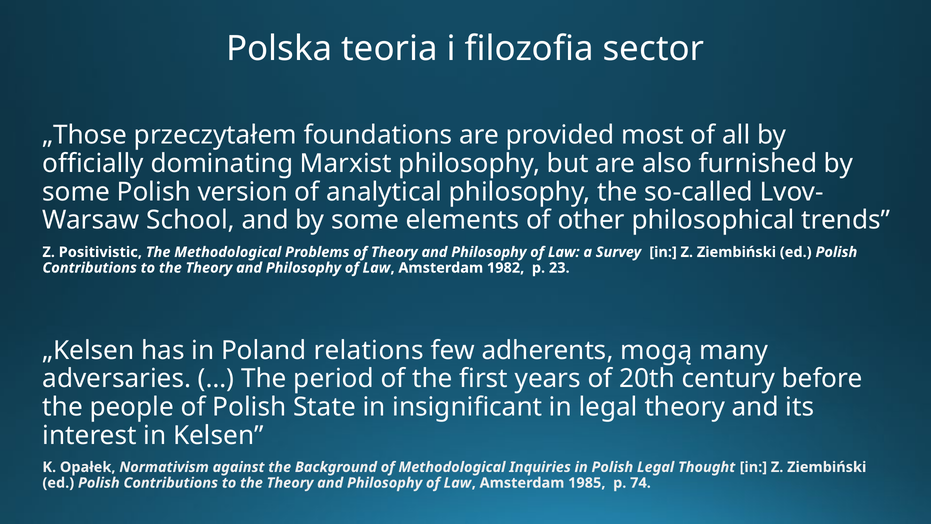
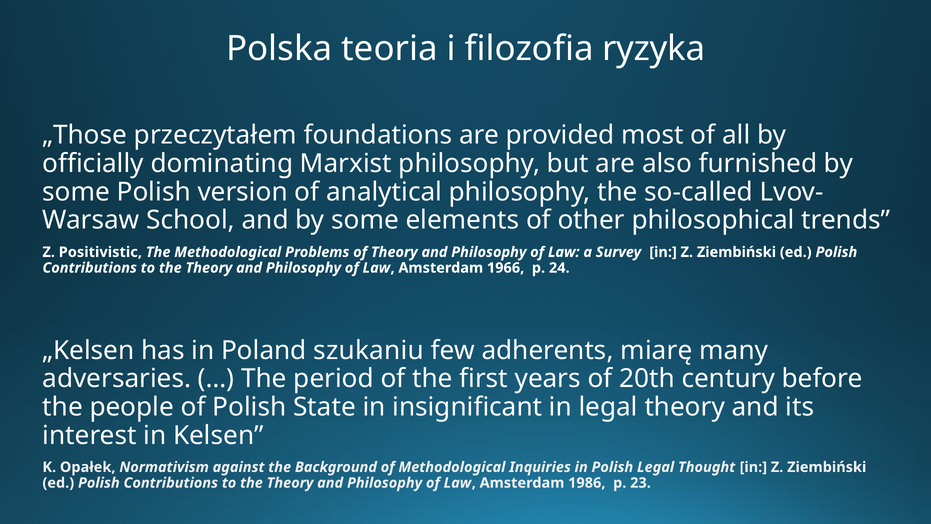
sector: sector -> ryzyka
1982: 1982 -> 1966
23: 23 -> 24
relations: relations -> szukaniu
mogą: mogą -> miarę
1985: 1985 -> 1986
74: 74 -> 23
